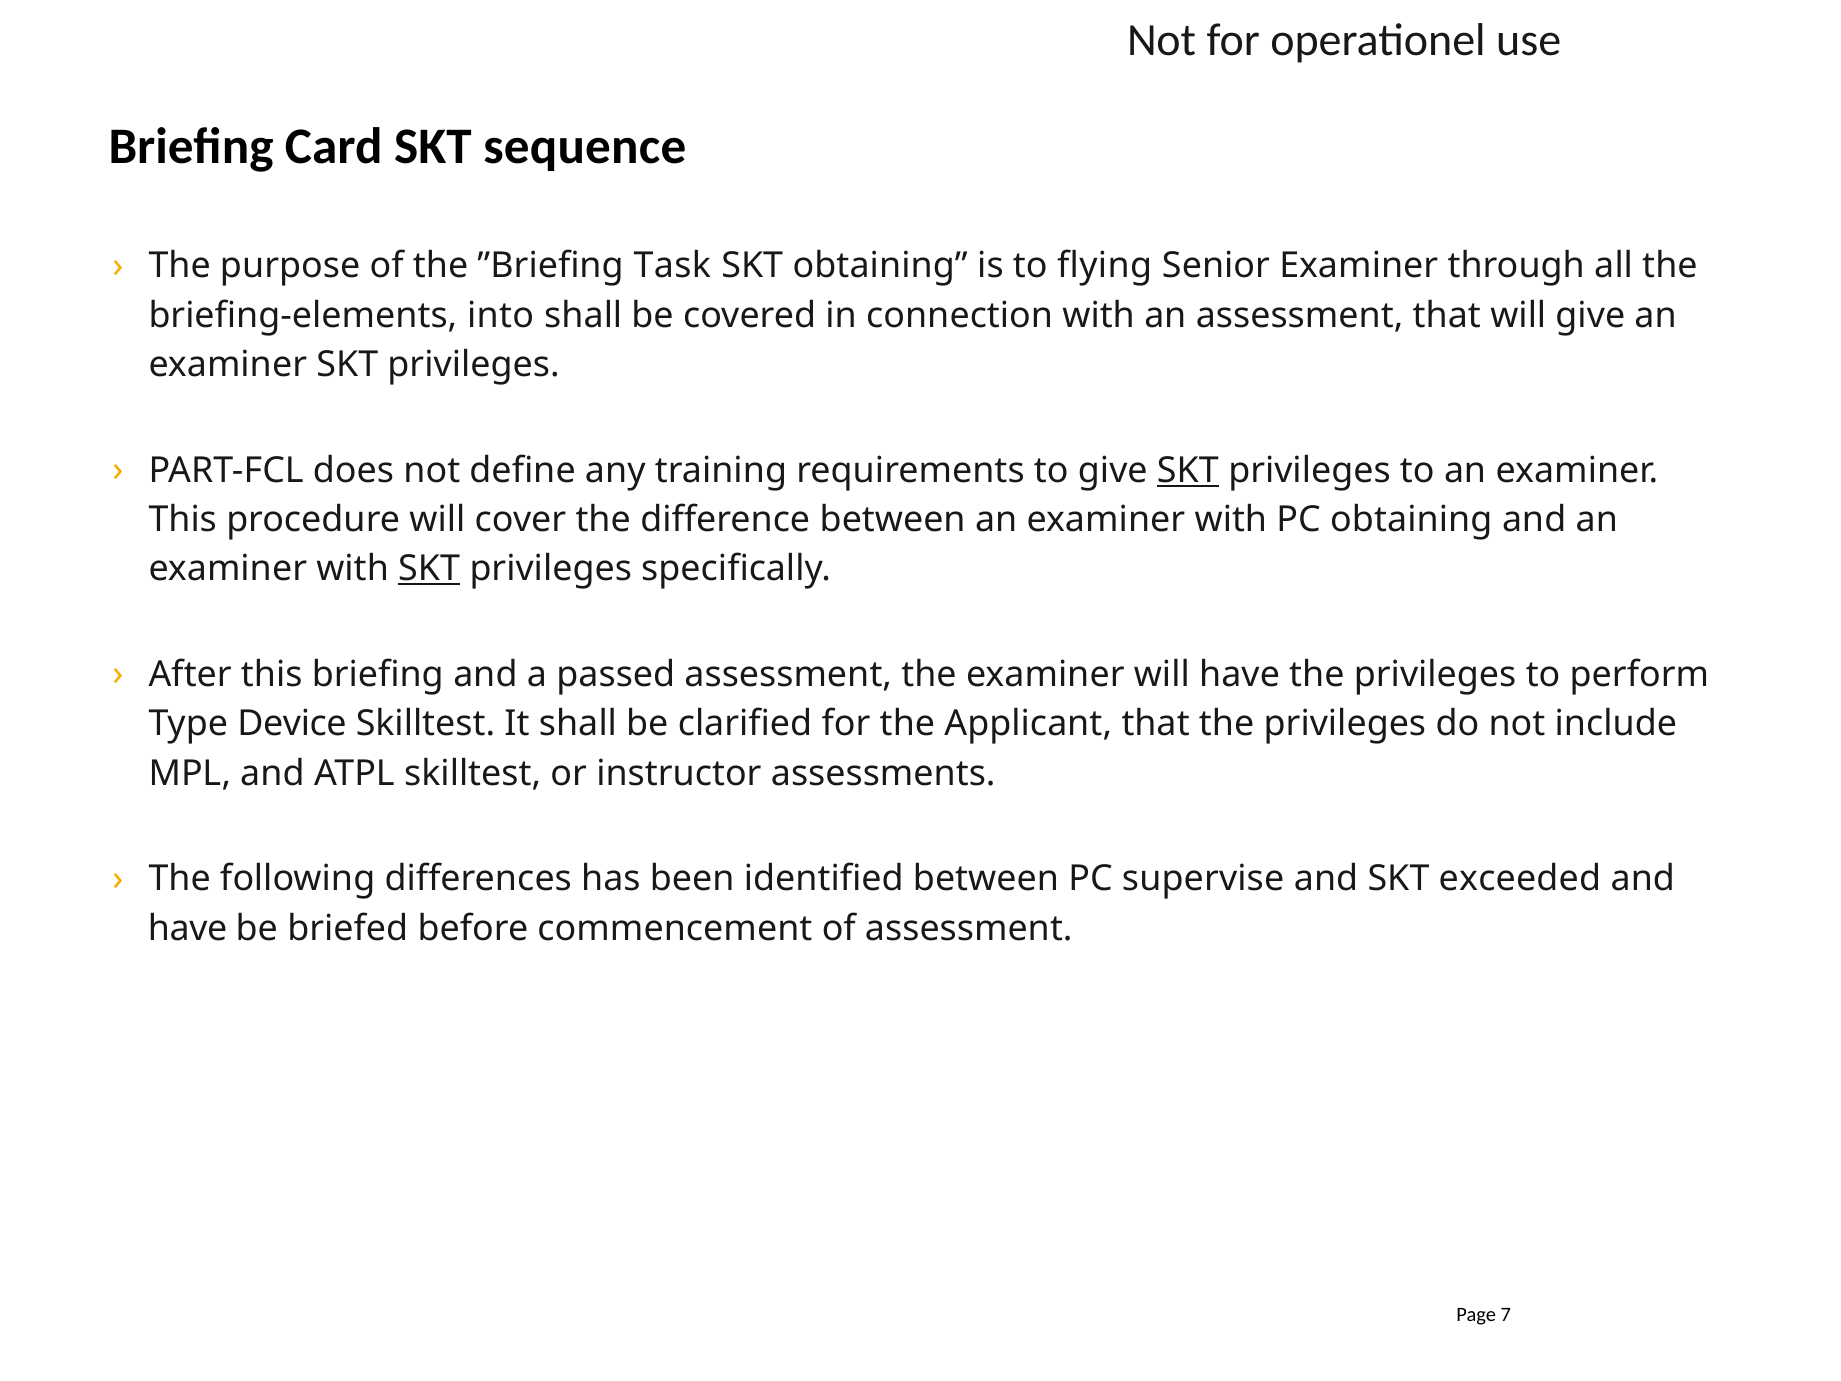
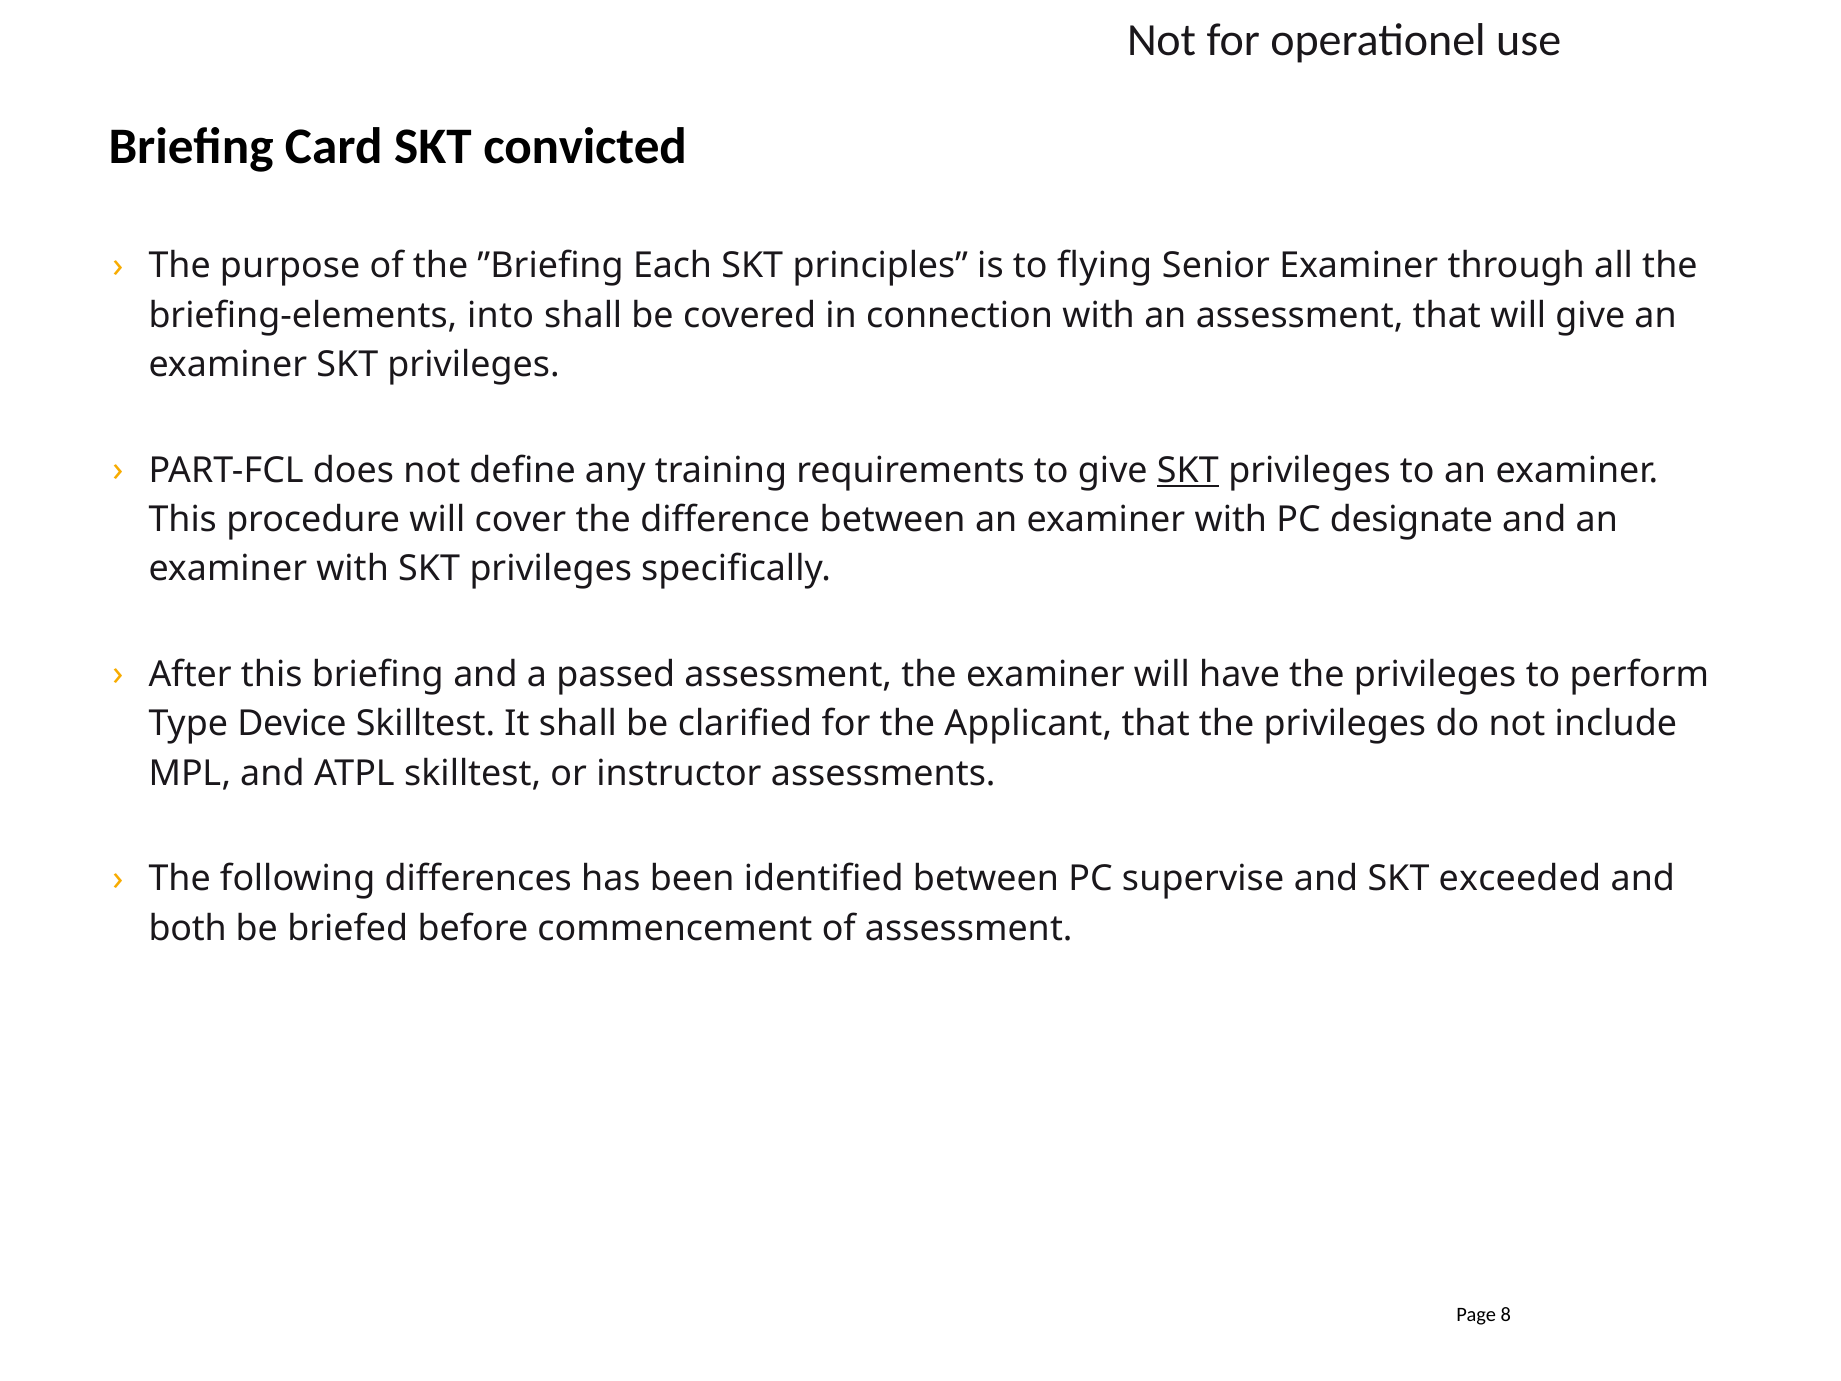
sequence: sequence -> convicted
Task: Task -> Each
SKT obtaining: obtaining -> principles
PC obtaining: obtaining -> designate
SKT at (429, 569) underline: present -> none
have at (188, 928): have -> both
7: 7 -> 8
